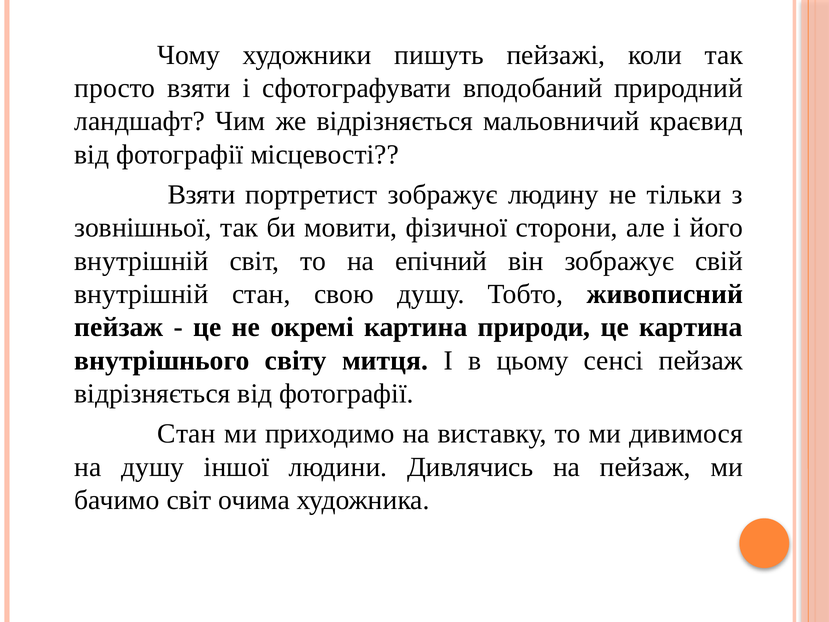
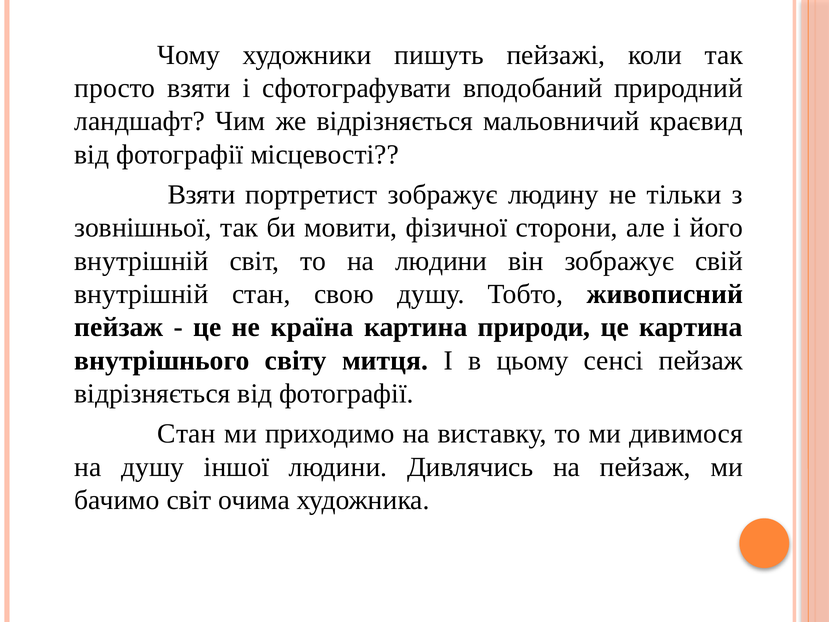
на епічний: епічний -> людини
окремі: окремі -> країна
